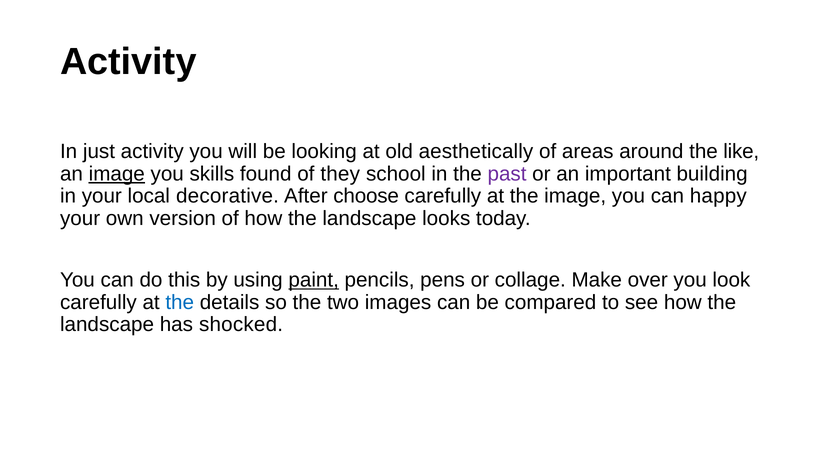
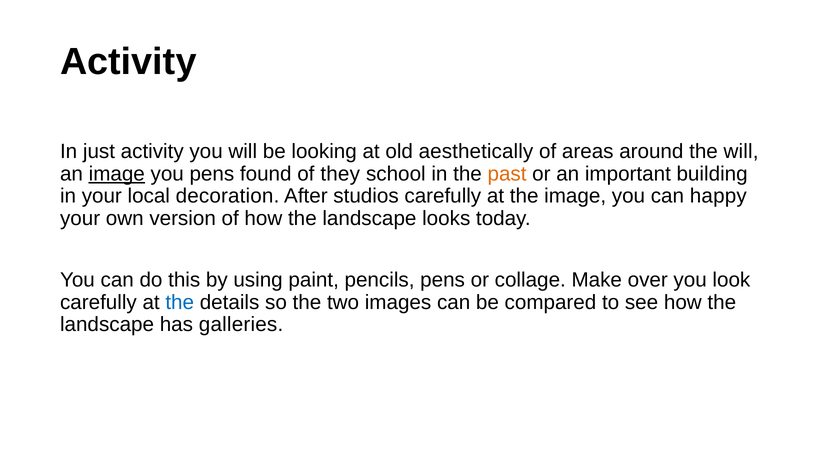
the like: like -> will
you skills: skills -> pens
past colour: purple -> orange
decorative: decorative -> decoration
choose: choose -> studios
paint underline: present -> none
shocked: shocked -> galleries
